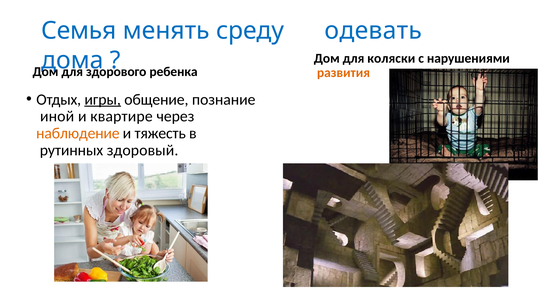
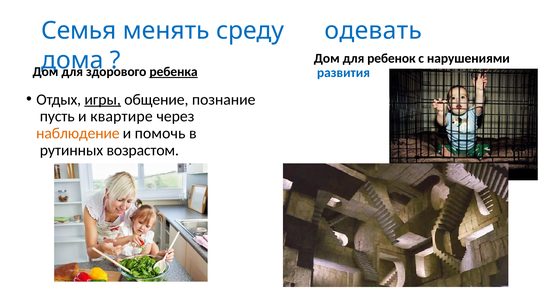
коляски: коляски -> ребенок
ребенка underline: none -> present
развития colour: orange -> blue
иной: иной -> пусть
тяжесть: тяжесть -> помочь
здоровый: здоровый -> возрастом
